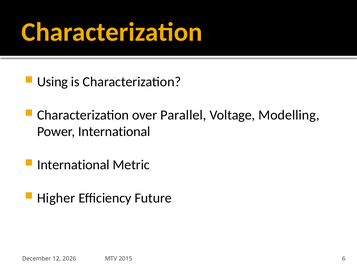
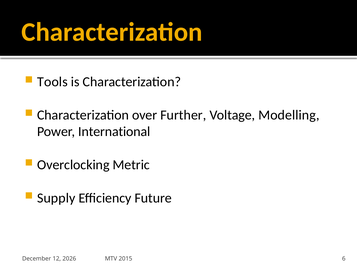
Using: Using -> Tools
Parallel: Parallel -> Further
International at (73, 165): International -> Overclocking
Higher: Higher -> Supply
